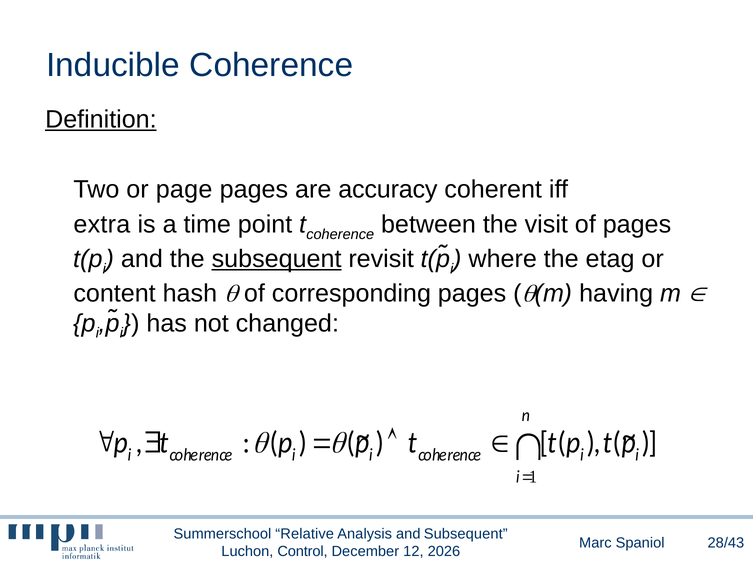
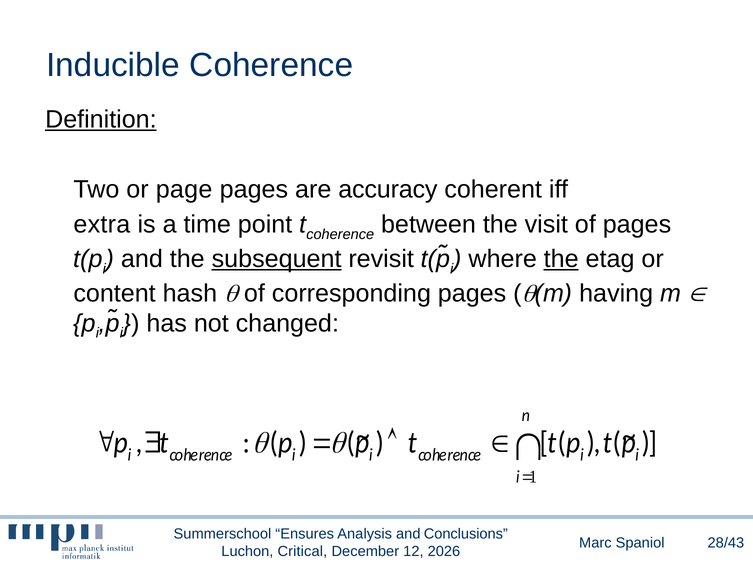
the at (561, 259) underline: none -> present
Relative: Relative -> Ensures
and Subsequent: Subsequent -> Conclusions
Control: Control -> Critical
